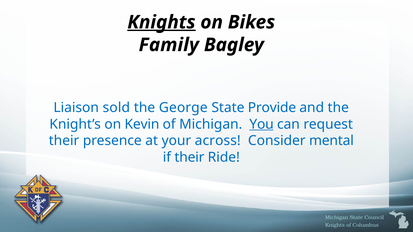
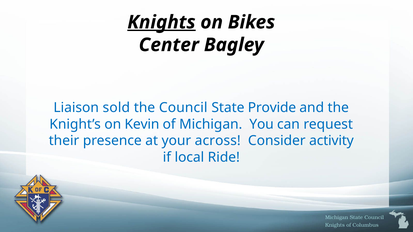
Family: Family -> Center
the George: George -> Council
You underline: present -> none
mental: mental -> activity
if their: their -> local
